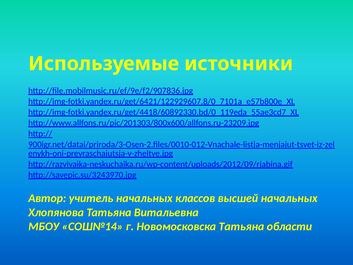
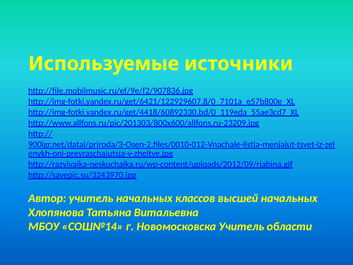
Новомосковска Татьяна: Татьяна -> Учитель
